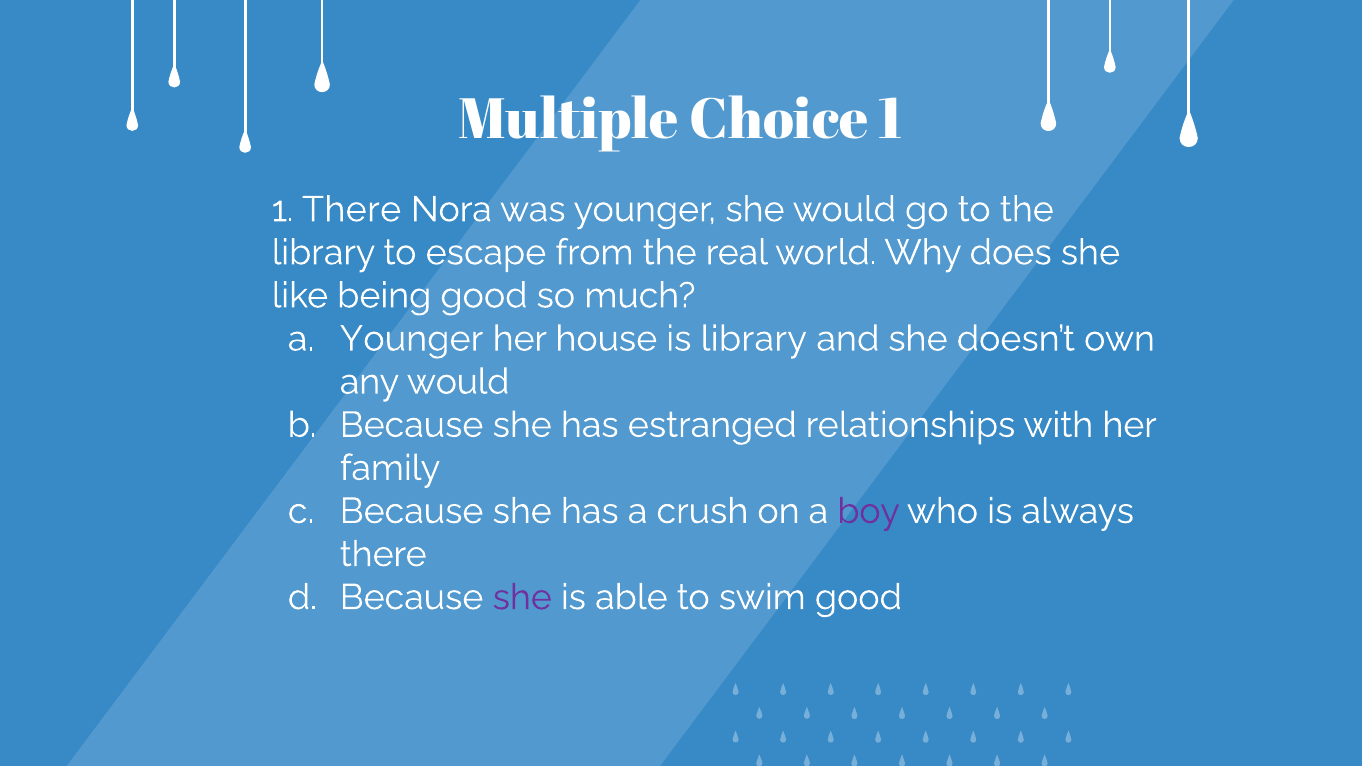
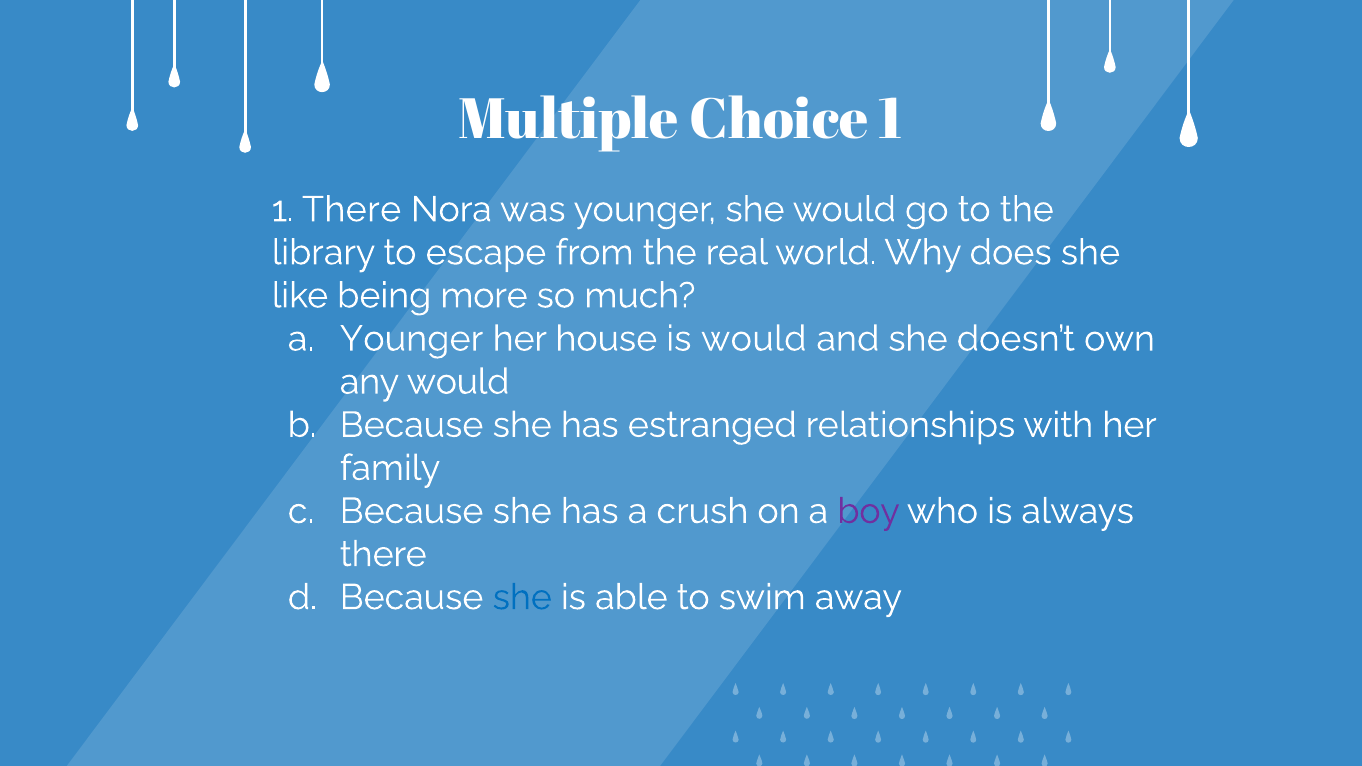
being good: good -> more
is library: library -> would
she at (522, 597) colour: purple -> blue
swim good: good -> away
